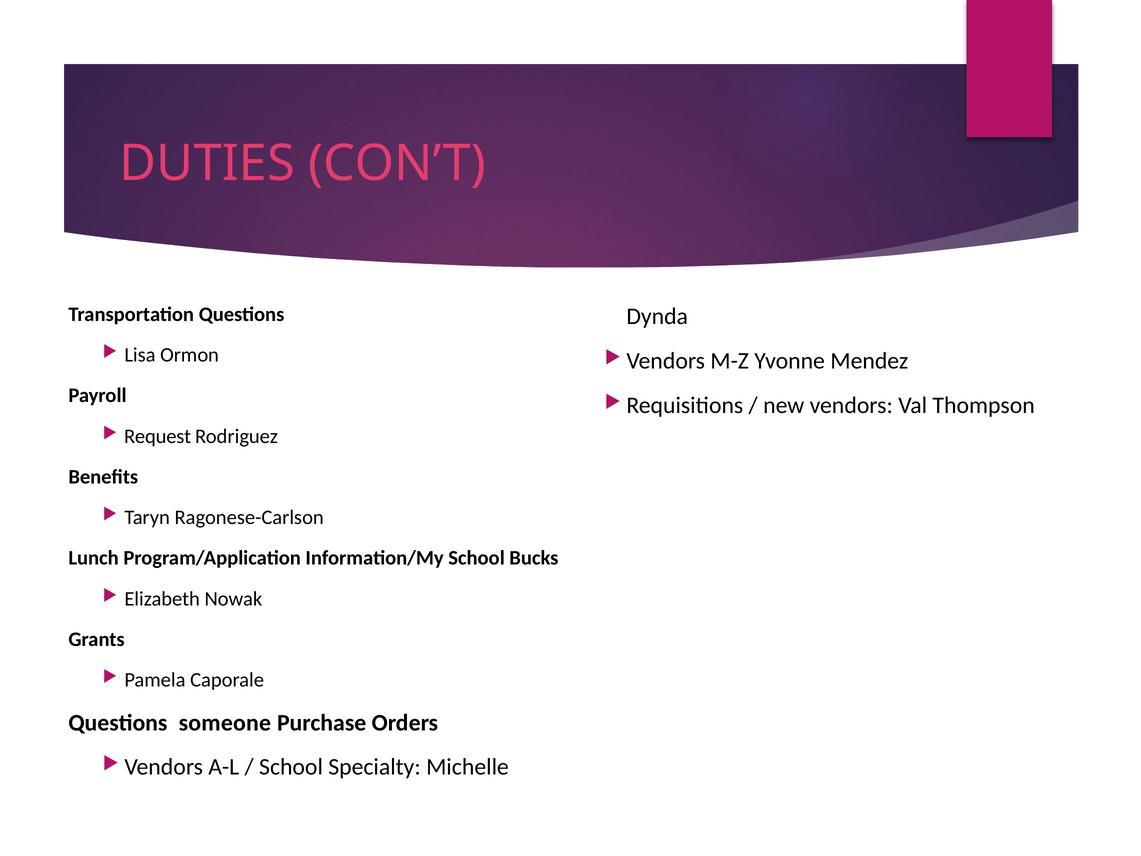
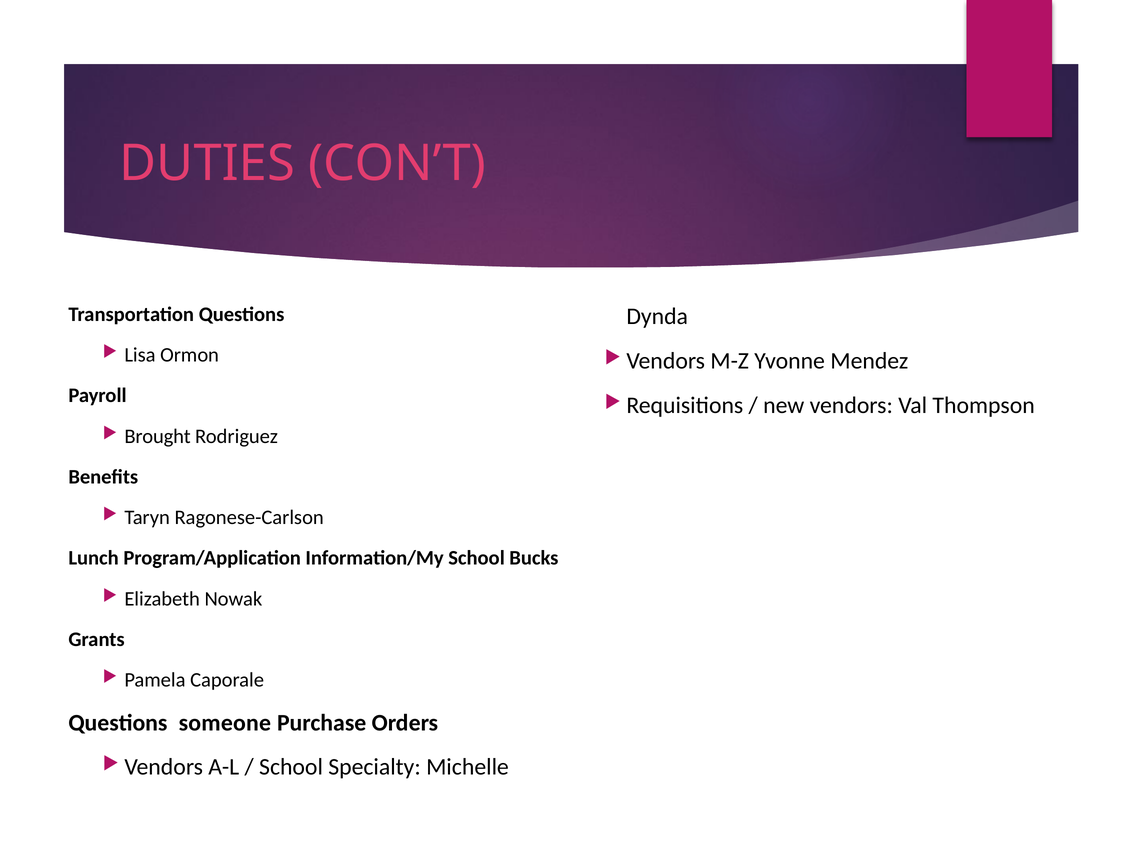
Request: Request -> Brought
